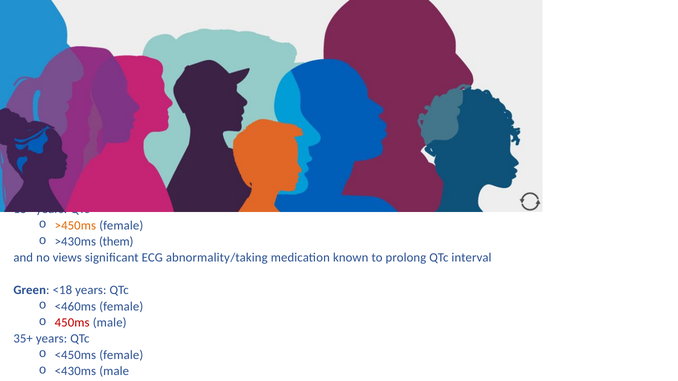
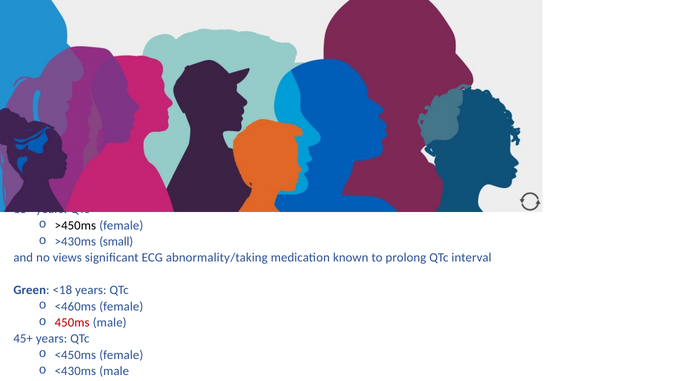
>450ms at (75, 226) colour: orange -> black
them: them -> small
35+: 35+ -> 45+
